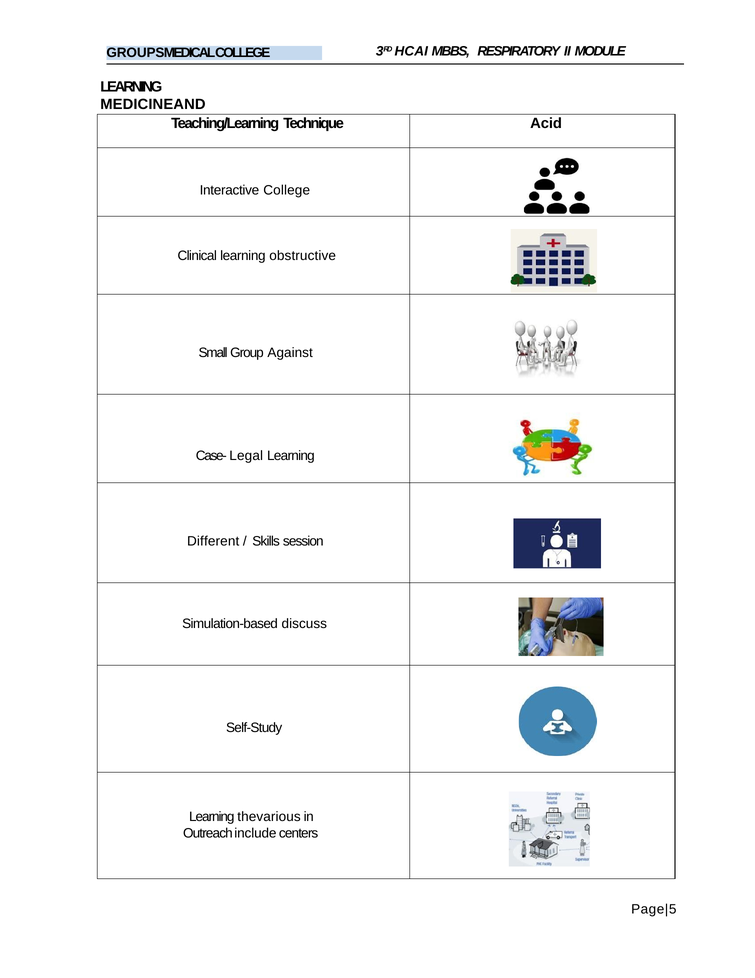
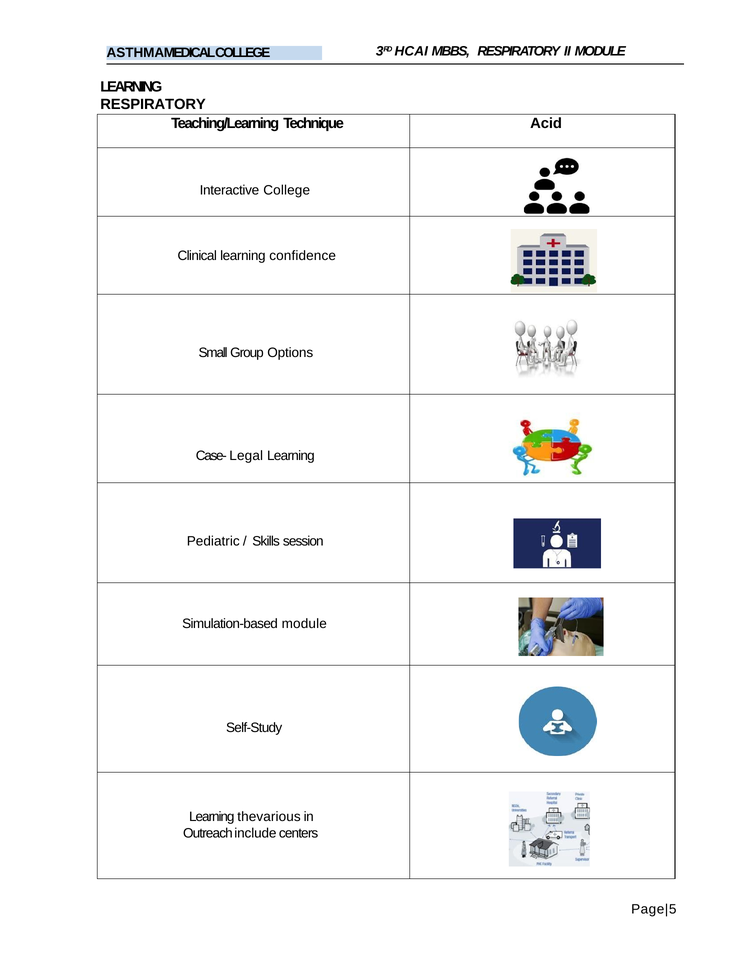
GROUPS: GROUPS -> ASTHMA
MEDICINEAND at (153, 104): MEDICINEAND -> RESPIRATORY
obstructive: obstructive -> confidence
Against: Against -> Options
Different: Different -> Pediatric
Simulation-based discuss: discuss -> module
